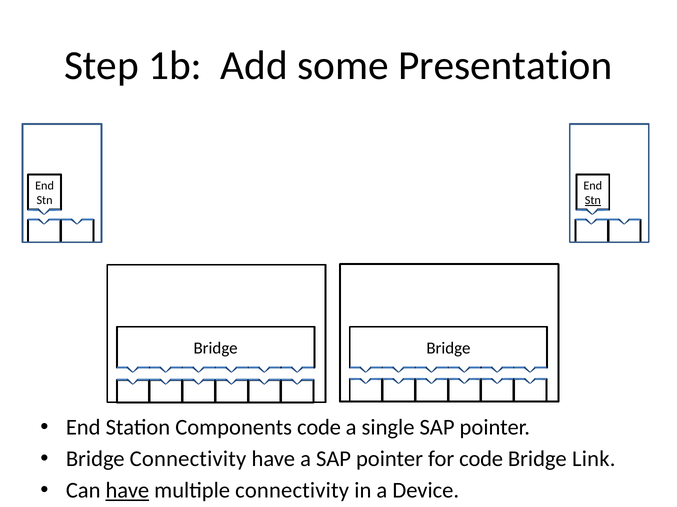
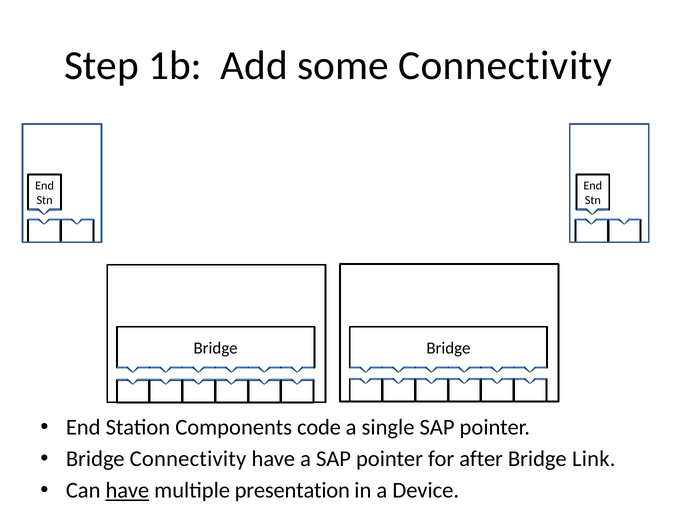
some Presentation: Presentation -> Connectivity
Stn at (593, 201) underline: present -> none
for code: code -> after
multiple connectivity: connectivity -> presentation
